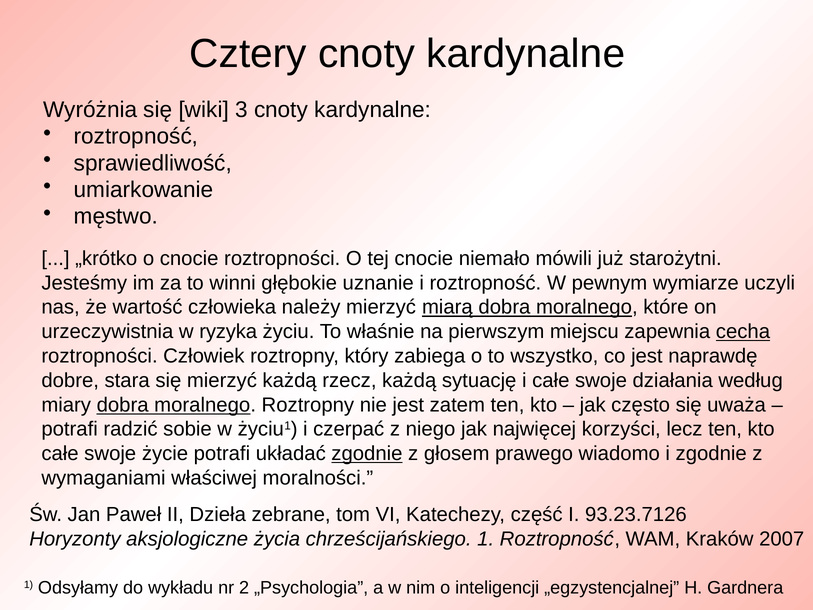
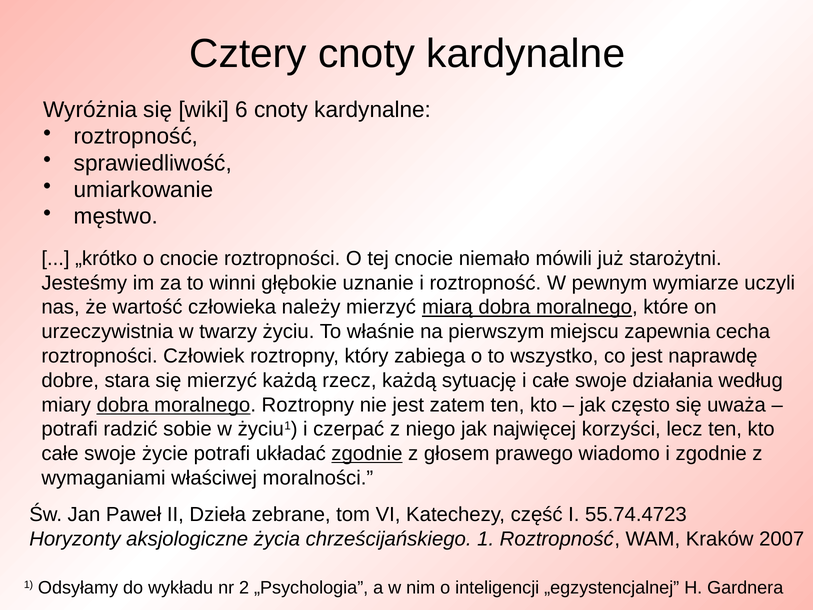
3: 3 -> 6
ryzyka: ryzyka -> twarzy
cecha underline: present -> none
93.23.7126: 93.23.7126 -> 55.74.4723
